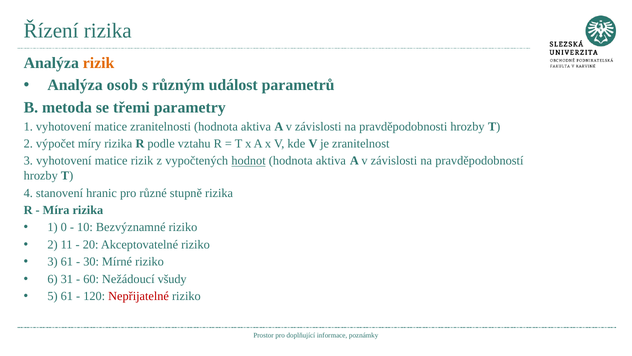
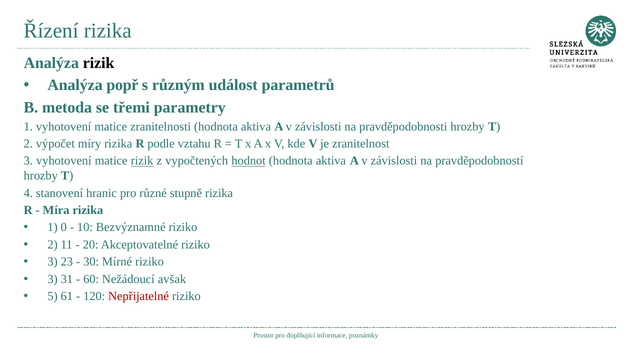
rizik at (99, 63) colour: orange -> black
osob: osob -> popř
rizik at (142, 161) underline: none -> present
3 61: 61 -> 23
6 at (53, 279): 6 -> 3
všudy: všudy -> avšak
